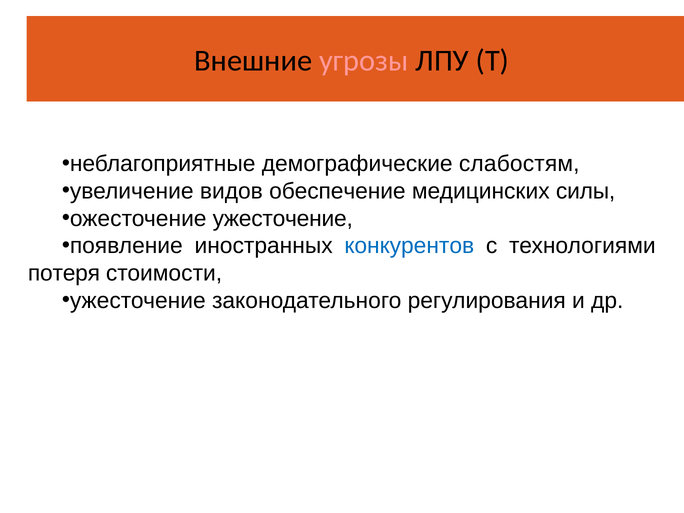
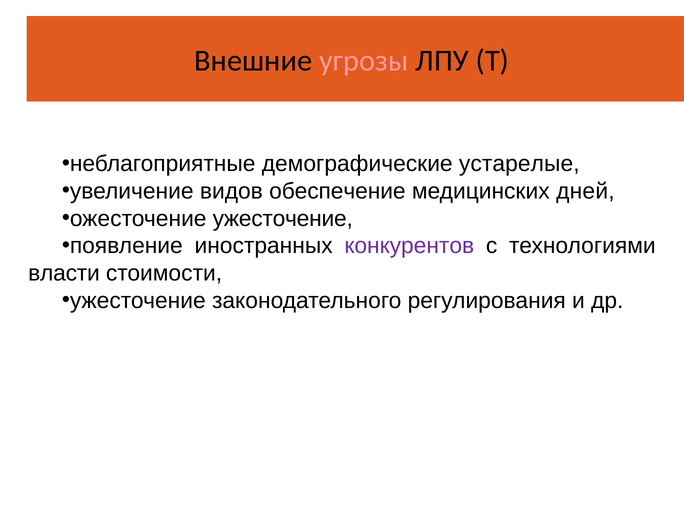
слабостям: слабостям -> устарелые
силы: силы -> дней
конкурентов colour: blue -> purple
потеря: потеря -> власти
